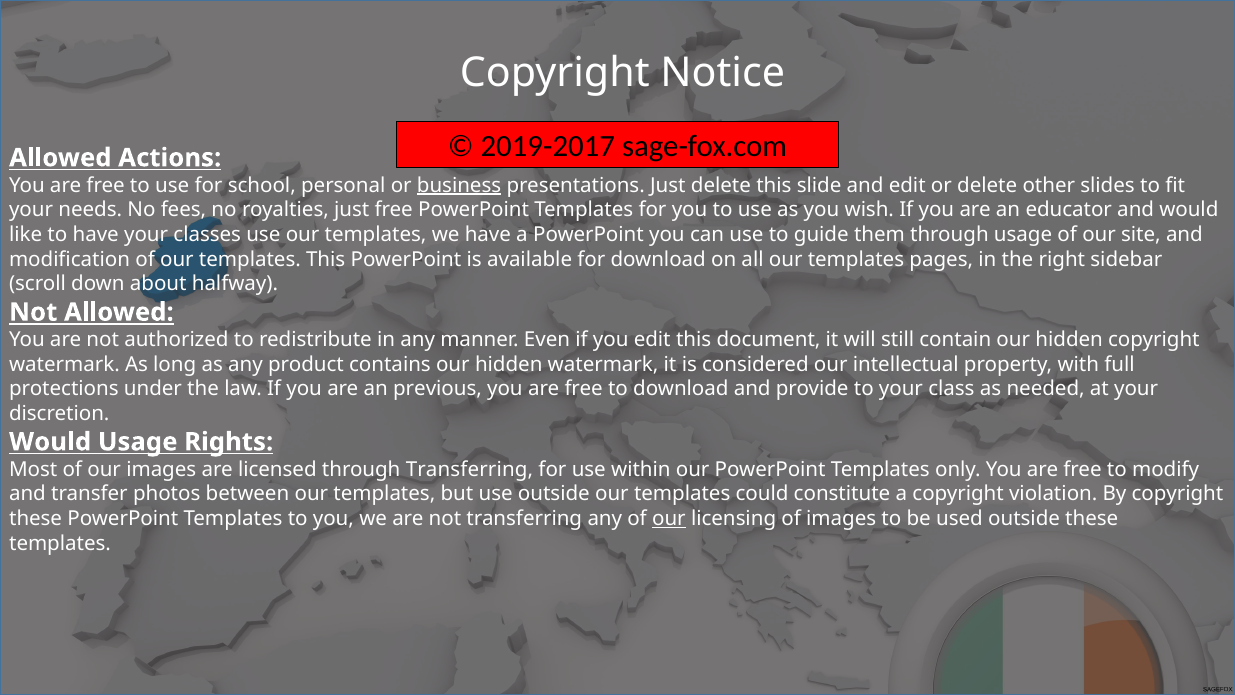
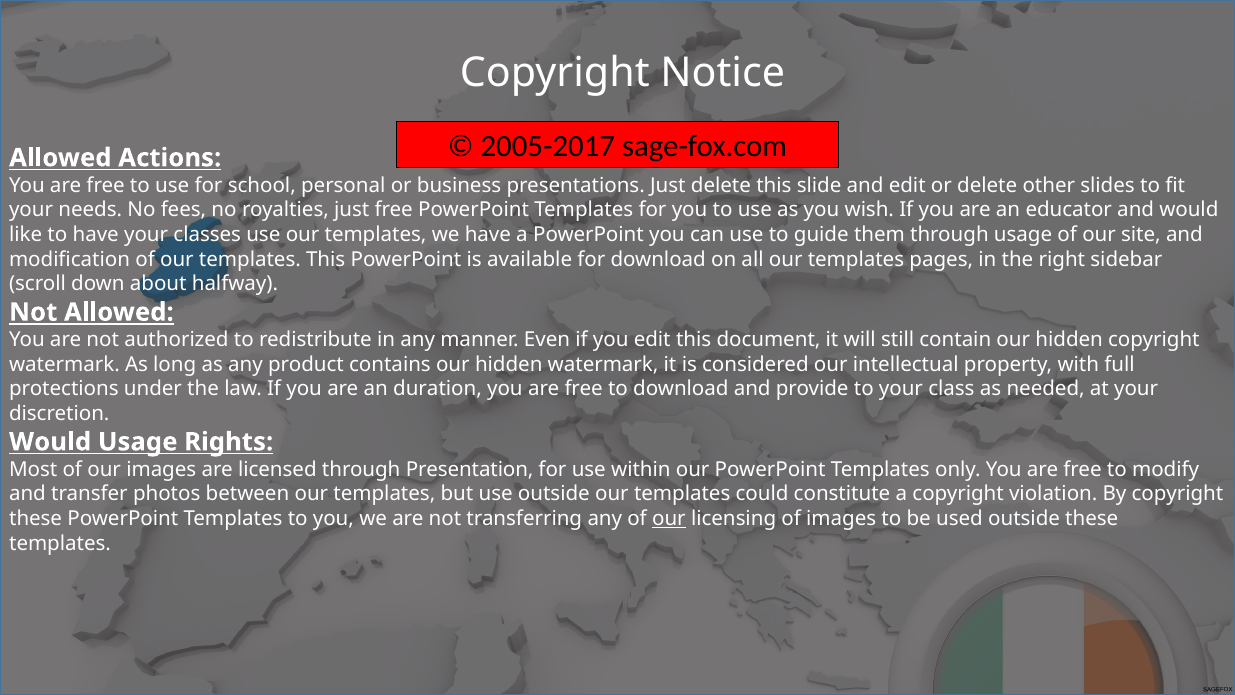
2019-2017: 2019-2017 -> 2005-2017
business underline: present -> none
previous: previous -> duration
through Transferring: Transferring -> Presentation
